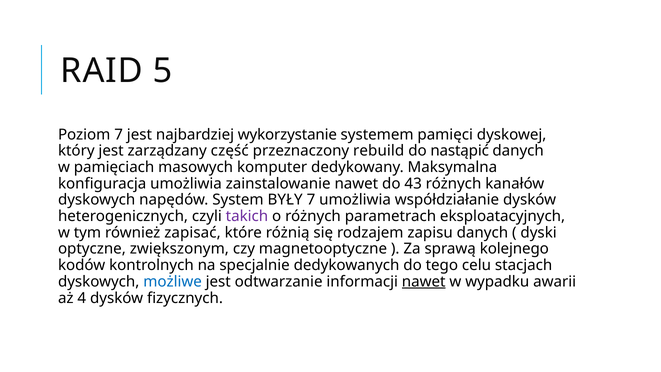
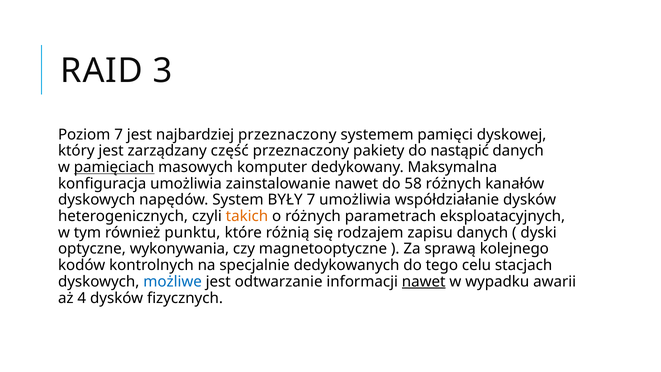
5: 5 -> 3
najbardziej wykorzystanie: wykorzystanie -> przeznaczony
rebuild: rebuild -> pakiety
pamięciach underline: none -> present
43: 43 -> 58
takich colour: purple -> orange
zapisać: zapisać -> punktu
zwiększonym: zwiększonym -> wykonywania
